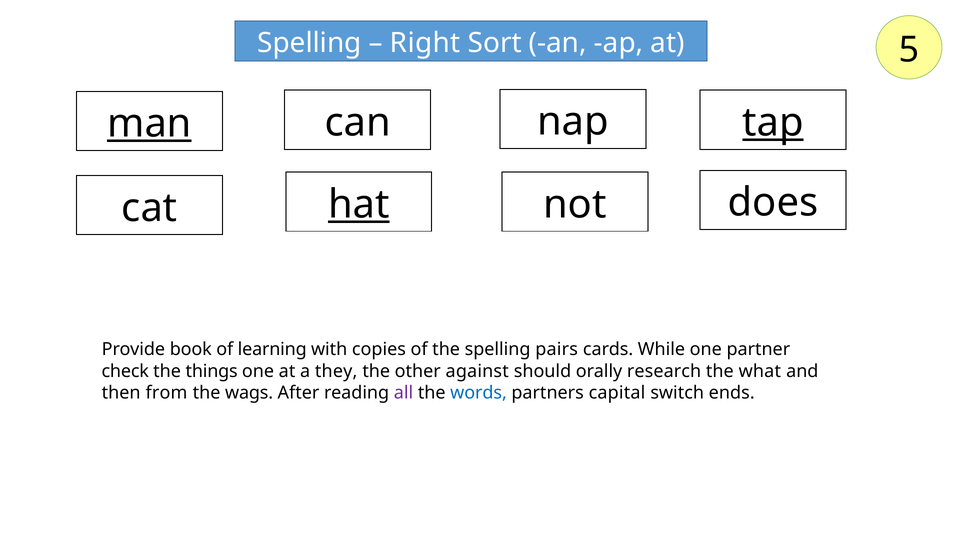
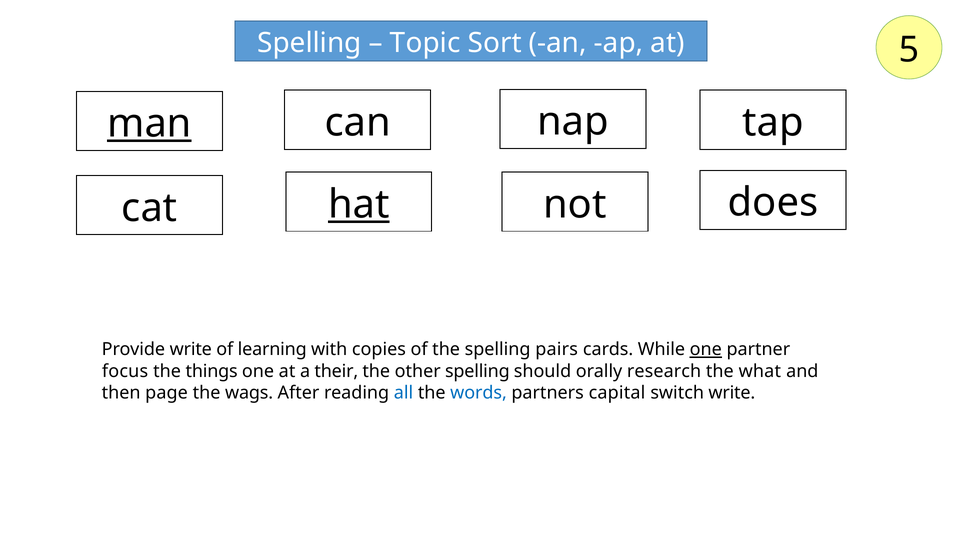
Right: Right -> Topic
tap underline: present -> none
Provide book: book -> write
one at (706, 349) underline: none -> present
check: check -> focus
they: they -> their
other against: against -> spelling
from: from -> page
all colour: purple -> blue
switch ends: ends -> write
